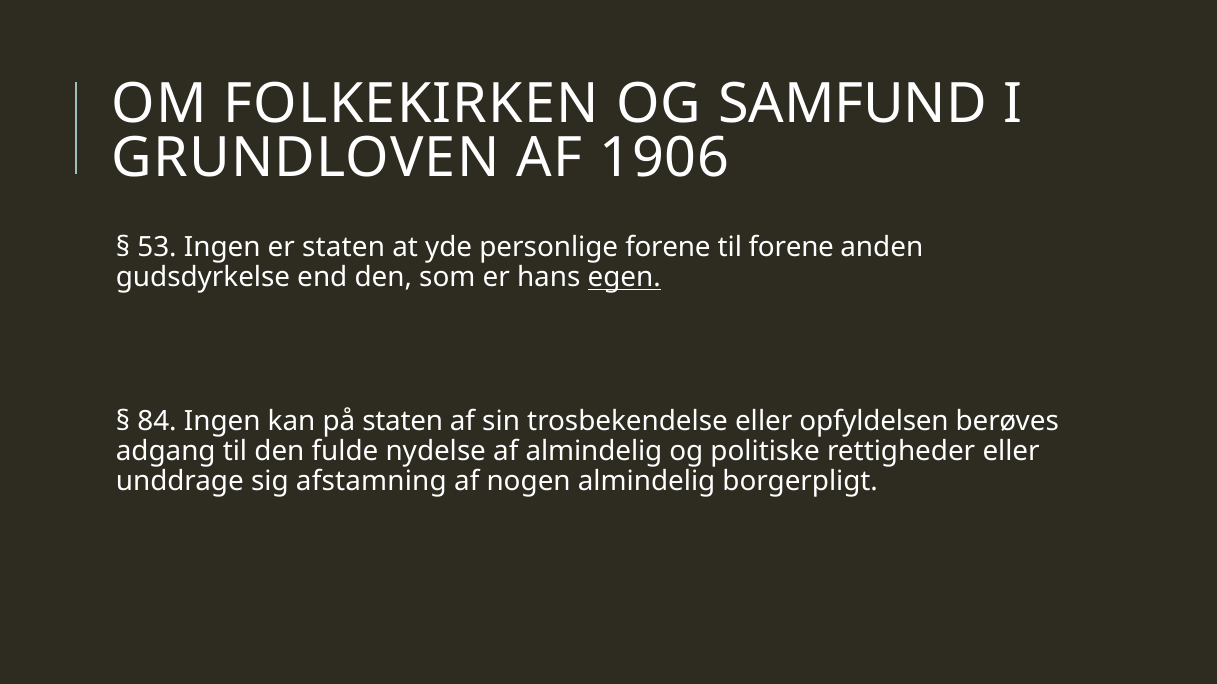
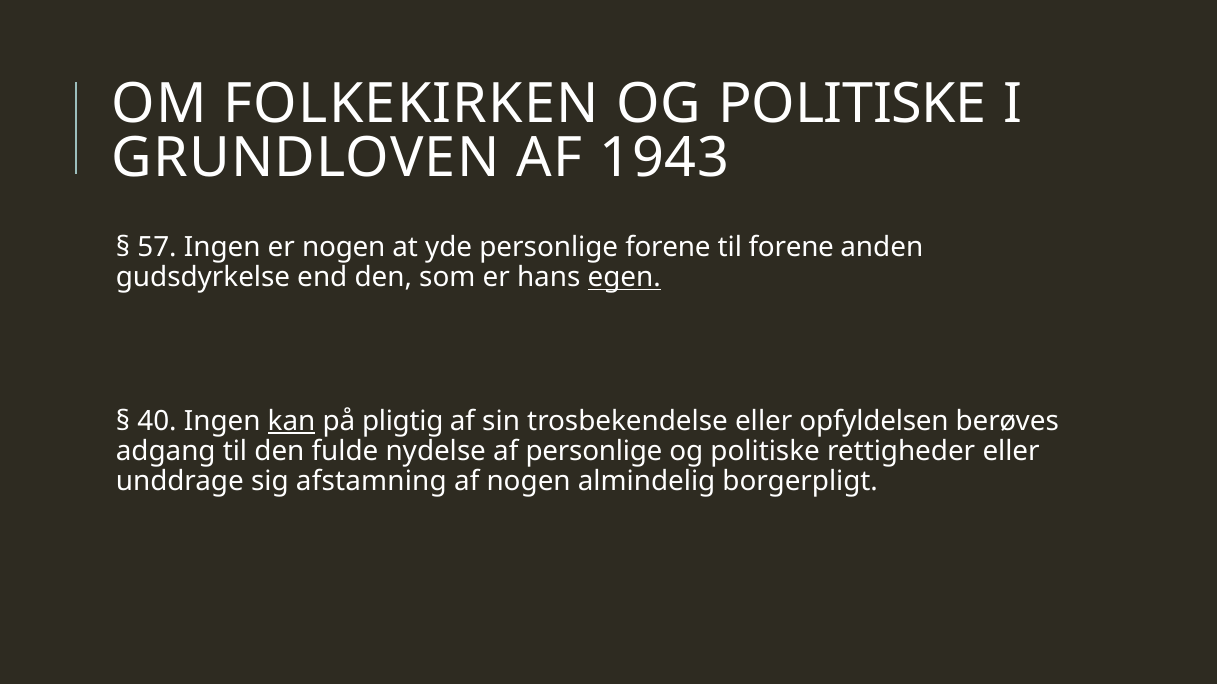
FOLKEKIRKEN OG SAMFUND: SAMFUND -> POLITISKE
1906: 1906 -> 1943
53: 53 -> 57
er staten: staten -> nogen
84: 84 -> 40
kan underline: none -> present
på staten: staten -> pligtig
af almindelig: almindelig -> personlige
